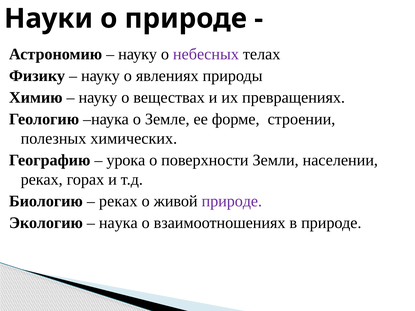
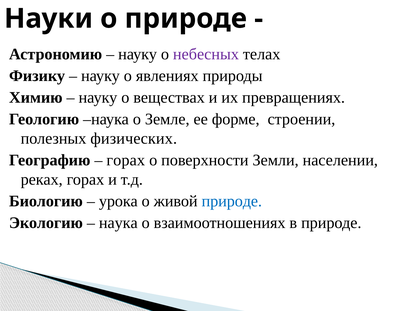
химических: химических -> физических
урока at (126, 160): урока -> горах
реках at (118, 201): реках -> урока
природе at (232, 201) colour: purple -> blue
